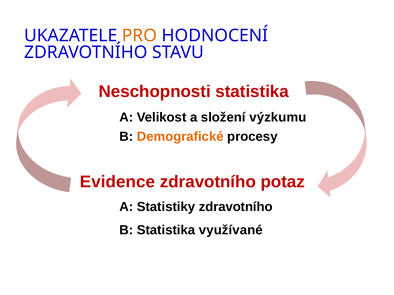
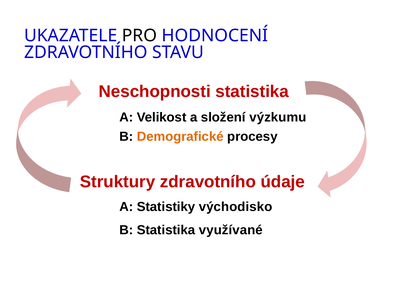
PRO colour: orange -> black
Evidence: Evidence -> Struktury
potaz: potaz -> údaje
Statistiky zdravotního: zdravotního -> východisko
